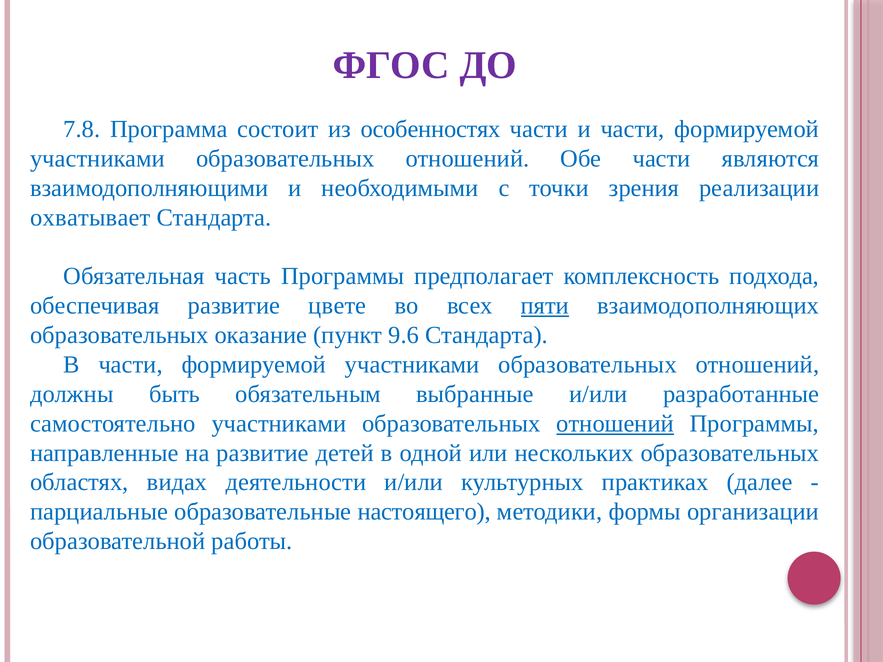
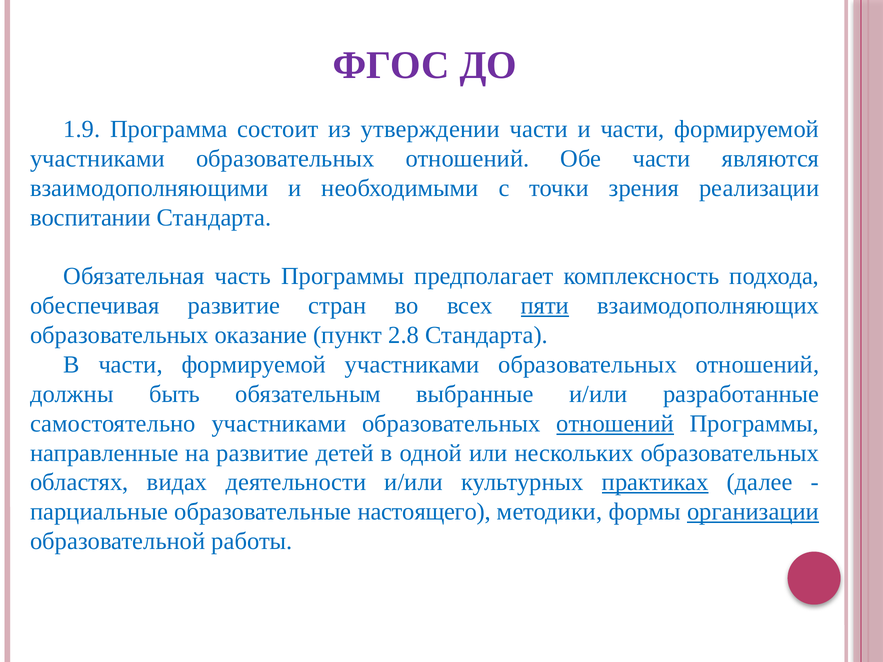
7.8: 7.8 -> 1.9
особенностях: особенностях -> утверждении
охватывает: охватывает -> воспитании
цвете: цвете -> стран
9.6: 9.6 -> 2.8
практиках underline: none -> present
организации underline: none -> present
